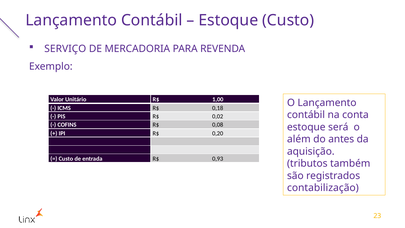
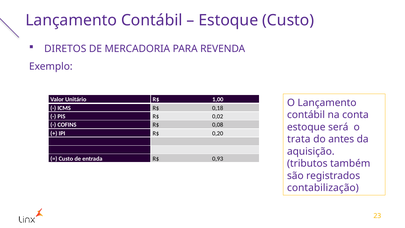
SERVIÇO: SERVIÇO -> DIRETOS
além: além -> trata
